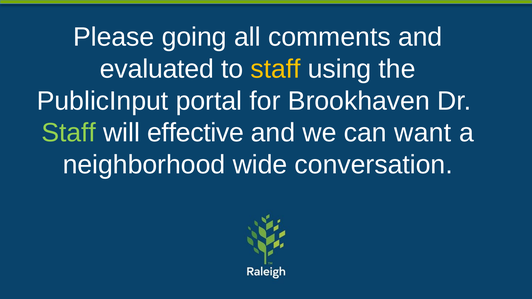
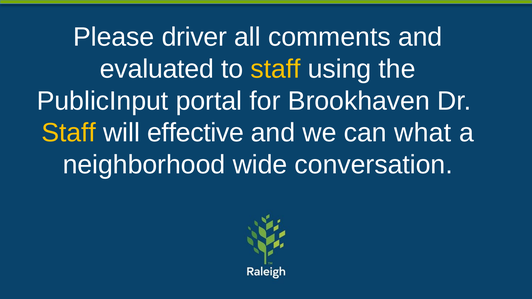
going: going -> driver
Staff at (69, 133) colour: light green -> yellow
want: want -> what
